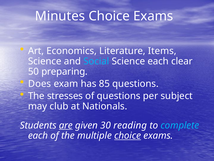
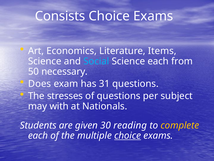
Minutes: Minutes -> Consists
clear: clear -> from
preparing: preparing -> necessary
85: 85 -> 31
club: club -> with
are underline: present -> none
complete colour: light blue -> yellow
